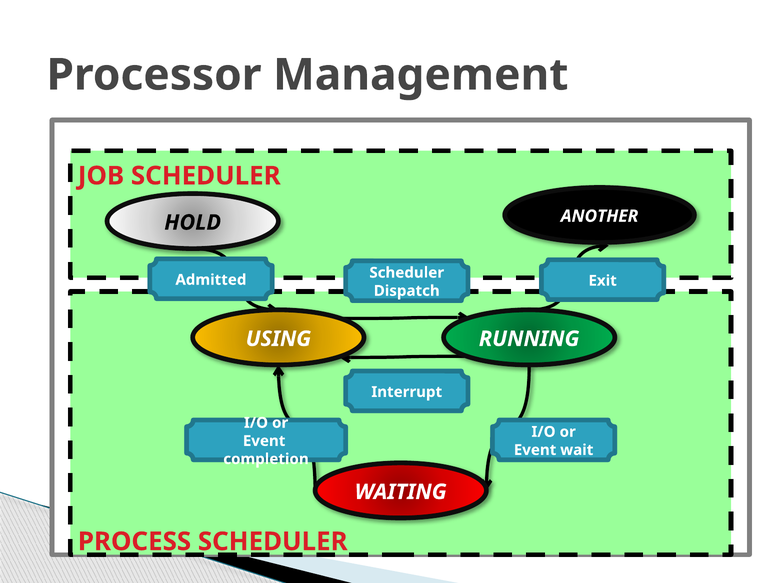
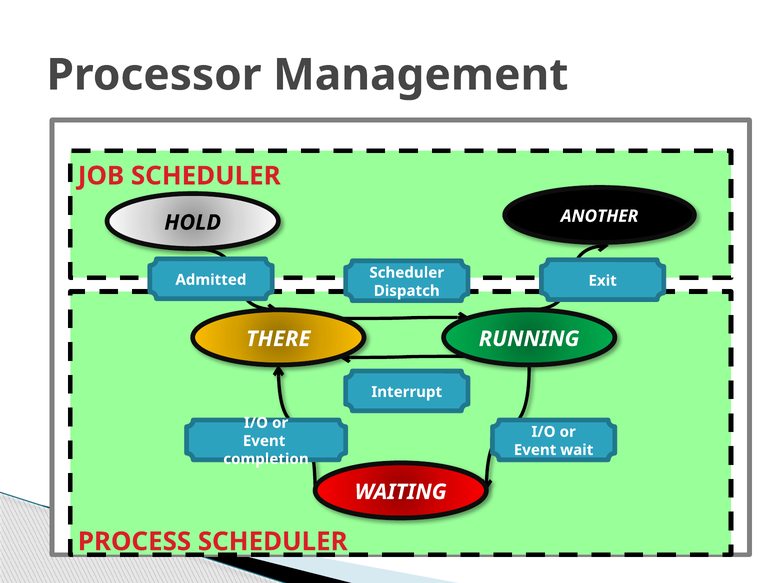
USING: USING -> THERE
